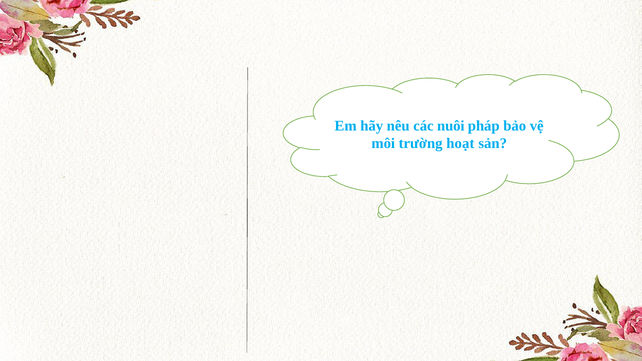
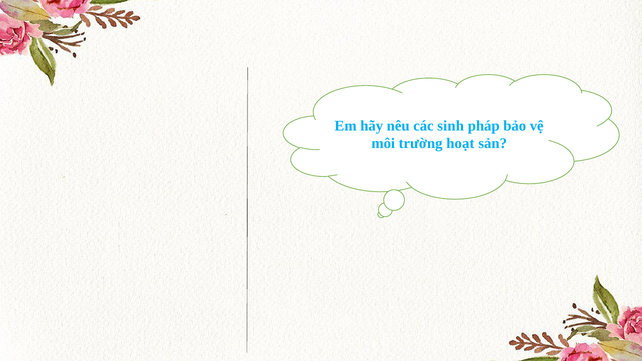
nuôi: nuôi -> sinh
